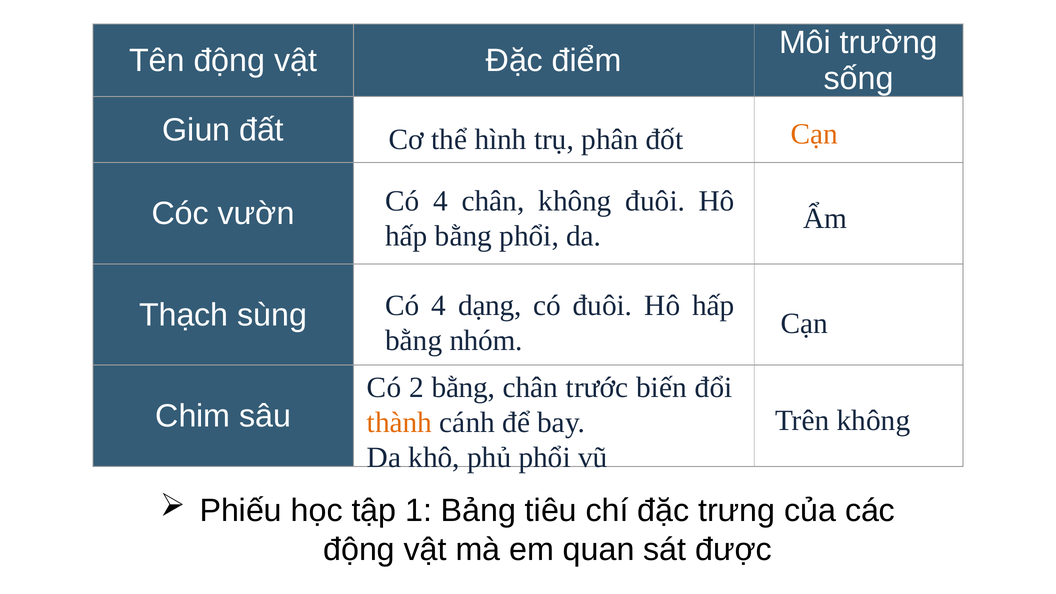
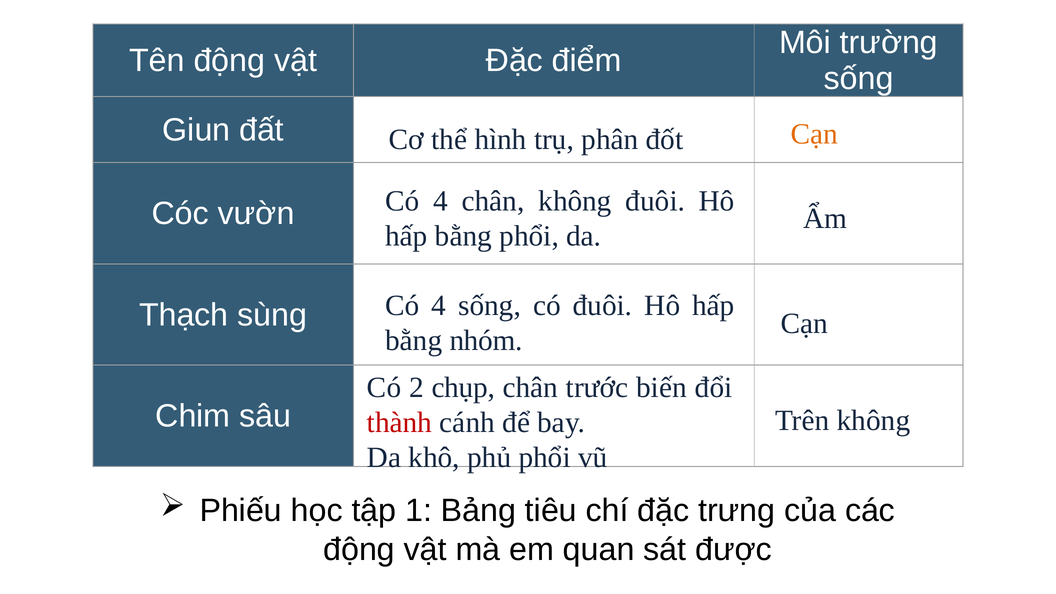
4 dạng: dạng -> sống
2 bằng: bằng -> chụp
thành colour: orange -> red
